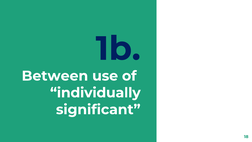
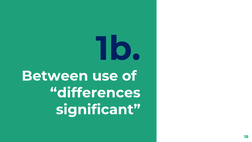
individually: individually -> differences
